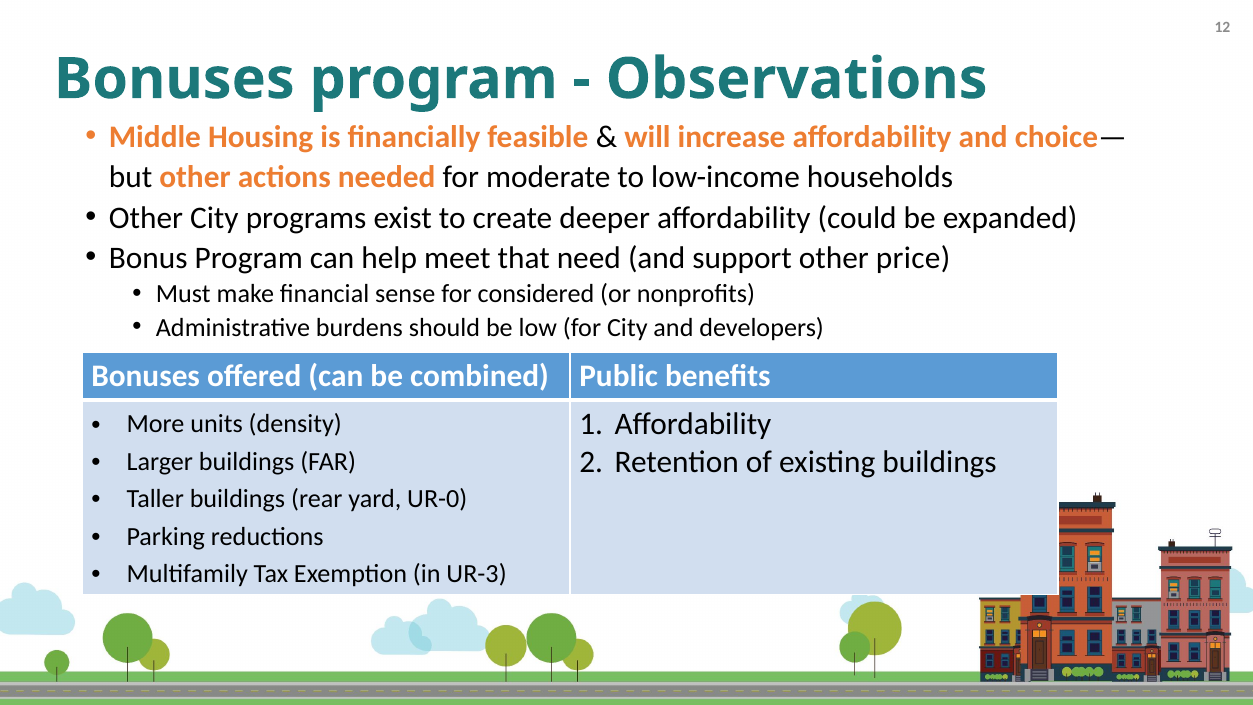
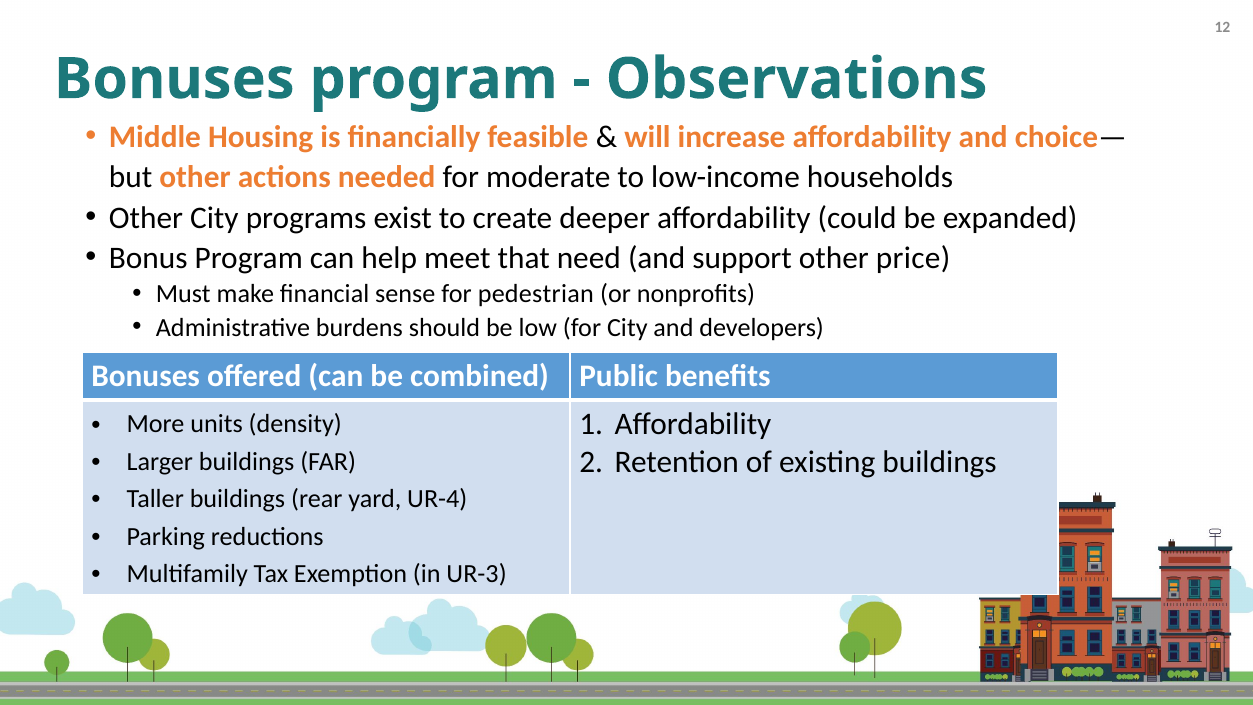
considered: considered -> pedestrian
UR-0: UR-0 -> UR-4
